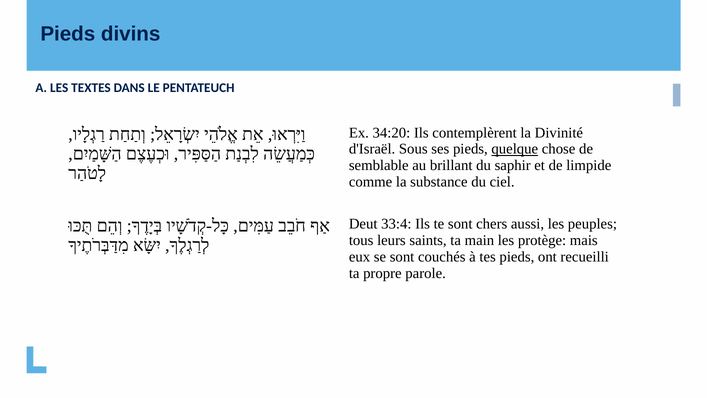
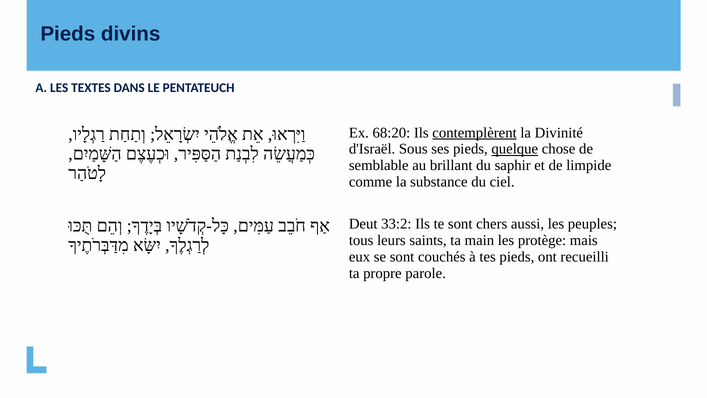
34:20: 34:20 -> 68:20
contemplèrent underline: none -> present
33:4: 33:4 -> 33:2
